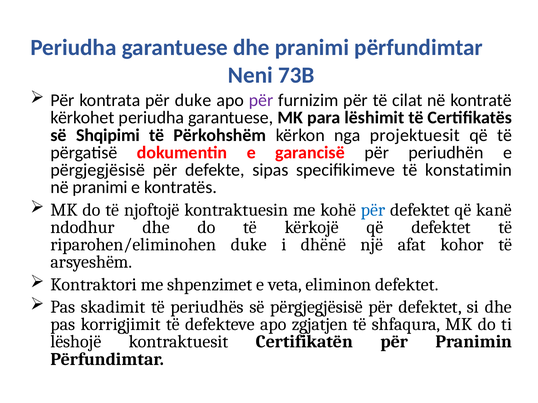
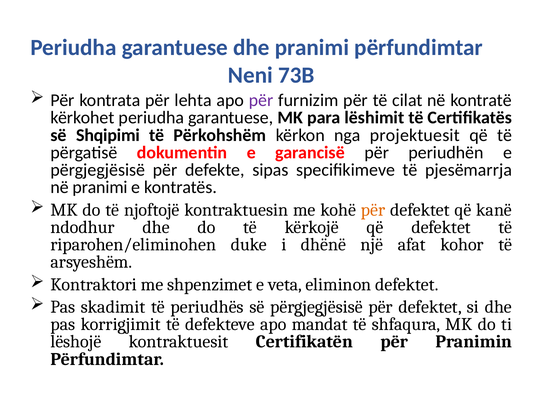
për duke: duke -> lehta
konstatimin: konstatimin -> pjesëmarrja
për at (373, 210) colour: blue -> orange
zgjatjen: zgjatjen -> mandat
